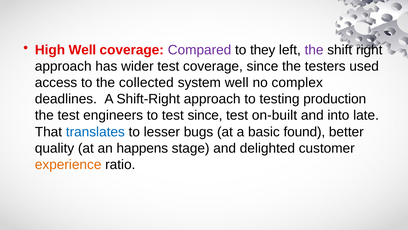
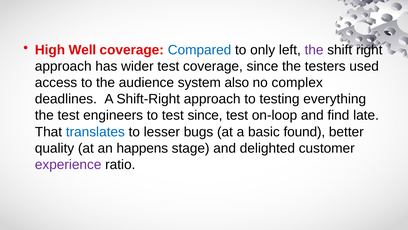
Compared colour: purple -> blue
they: they -> only
collected: collected -> audience
system well: well -> also
production: production -> everything
on-built: on-built -> on-loop
into: into -> find
experience colour: orange -> purple
